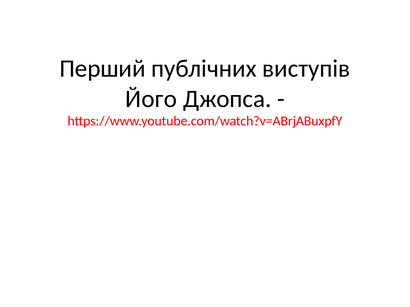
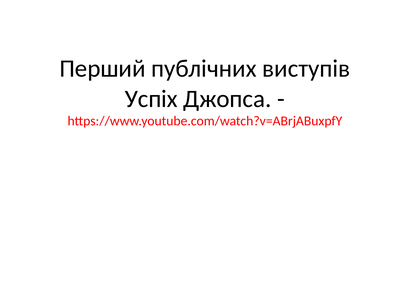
Його: Його -> Успіх
